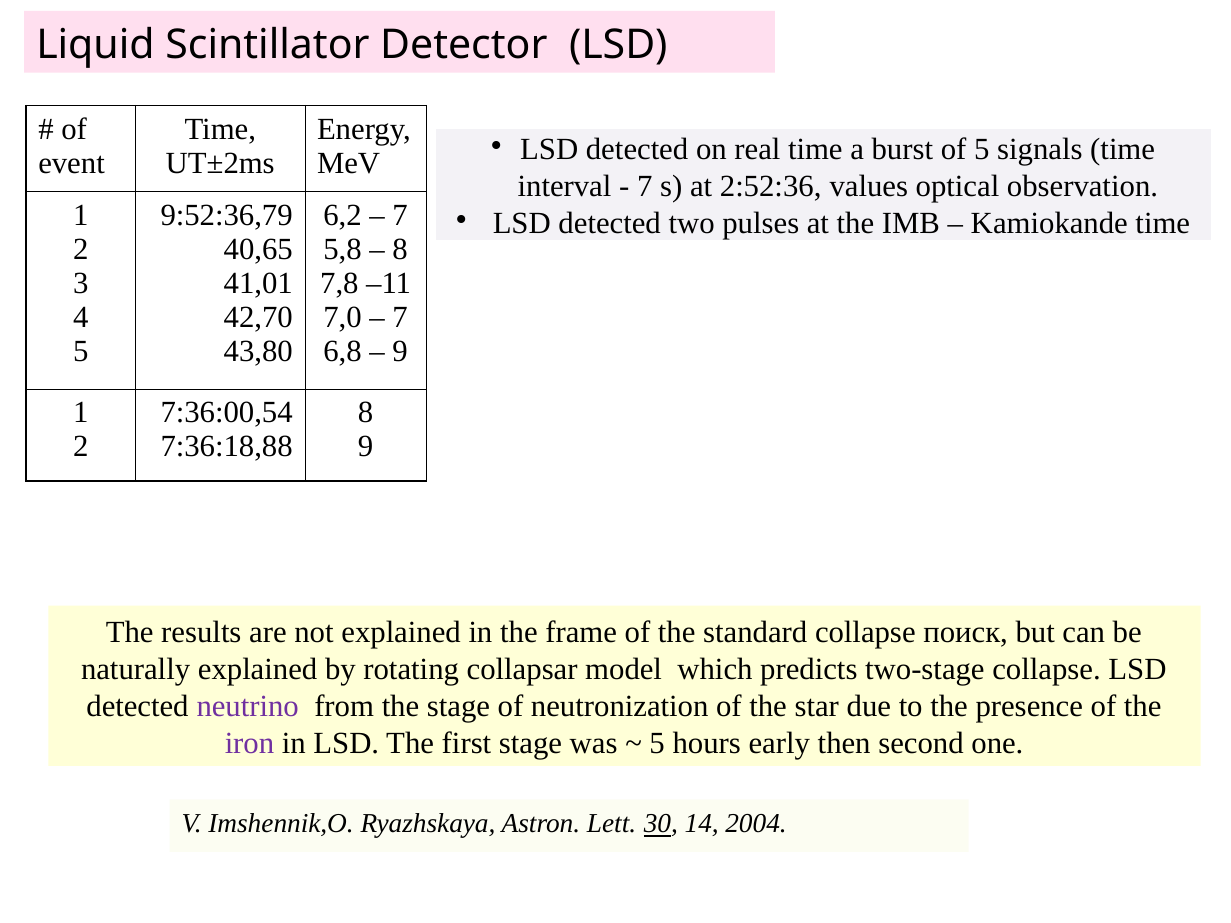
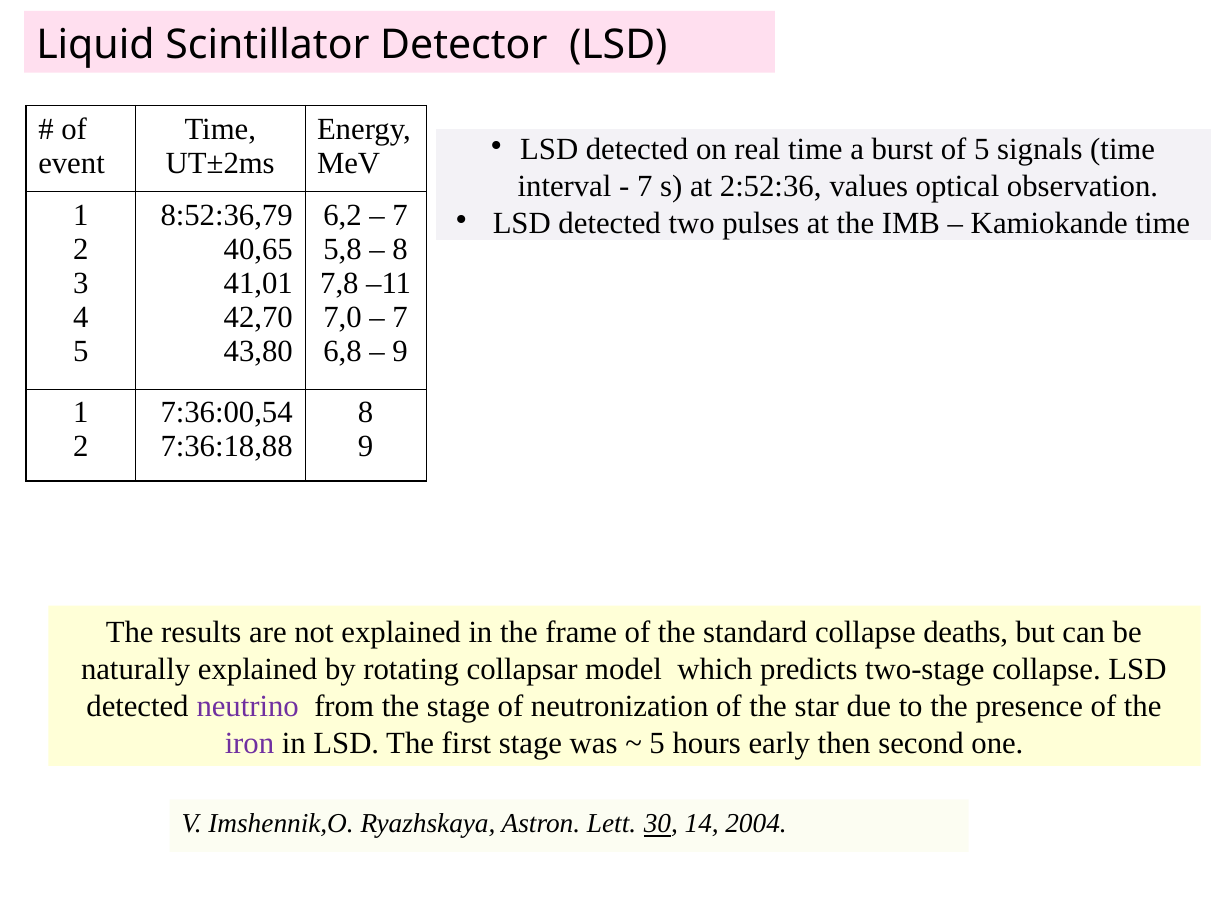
9:52:36,79: 9:52:36,79 -> 8:52:36,79
поиск: поиск -> deaths
